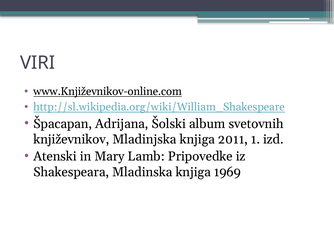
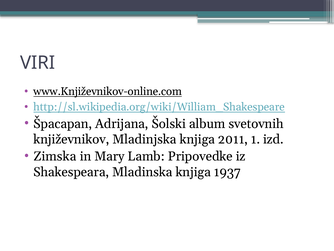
Atenski: Atenski -> Zimska
1969: 1969 -> 1937
